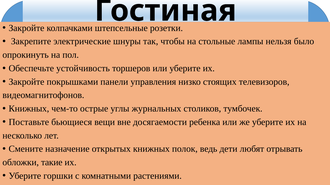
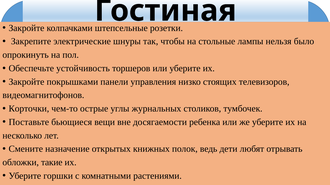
Книжных at (29, 109): Книжных -> Корточки
